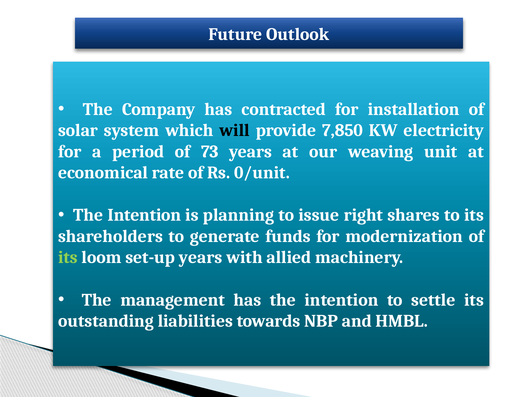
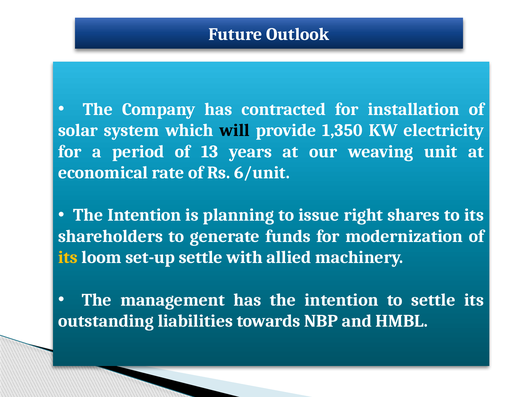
7,850: 7,850 -> 1,350
73: 73 -> 13
0/unit: 0/unit -> 6/unit
its at (68, 257) colour: light green -> yellow
set-up years: years -> settle
